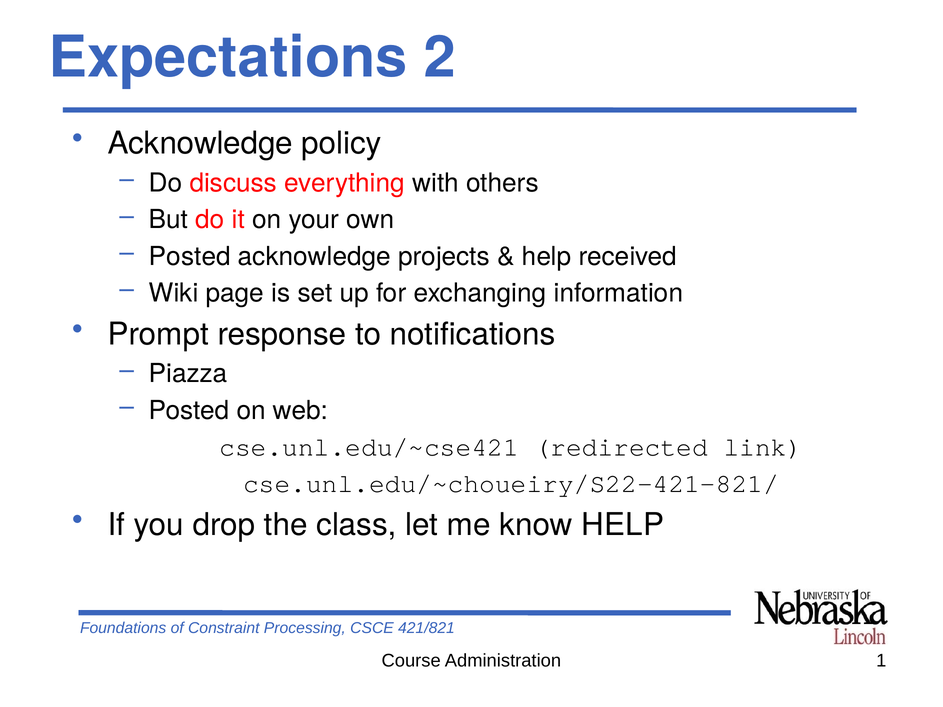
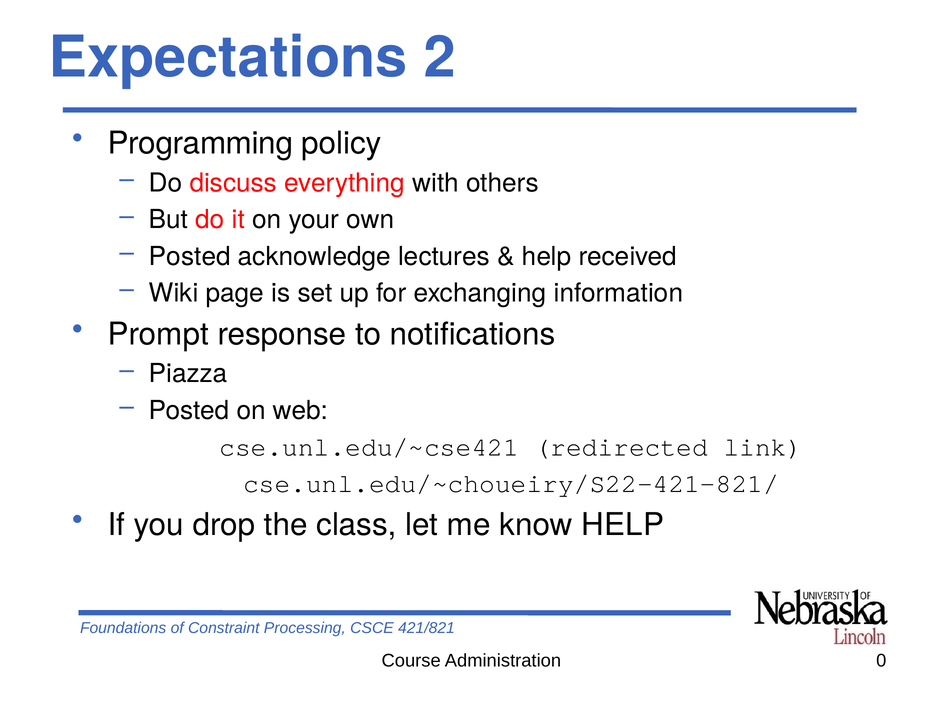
Acknowledge at (200, 144): Acknowledge -> Programming
projects: projects -> lectures
1: 1 -> 0
